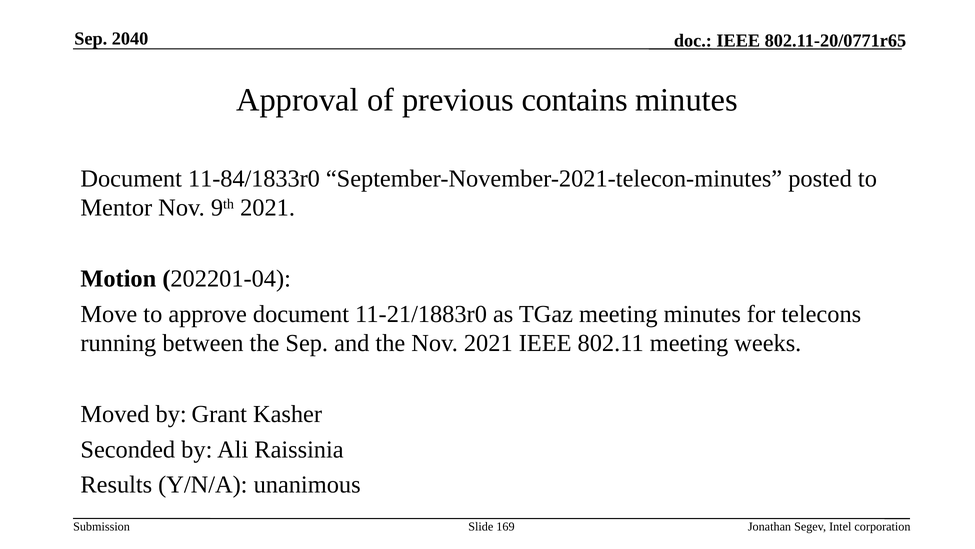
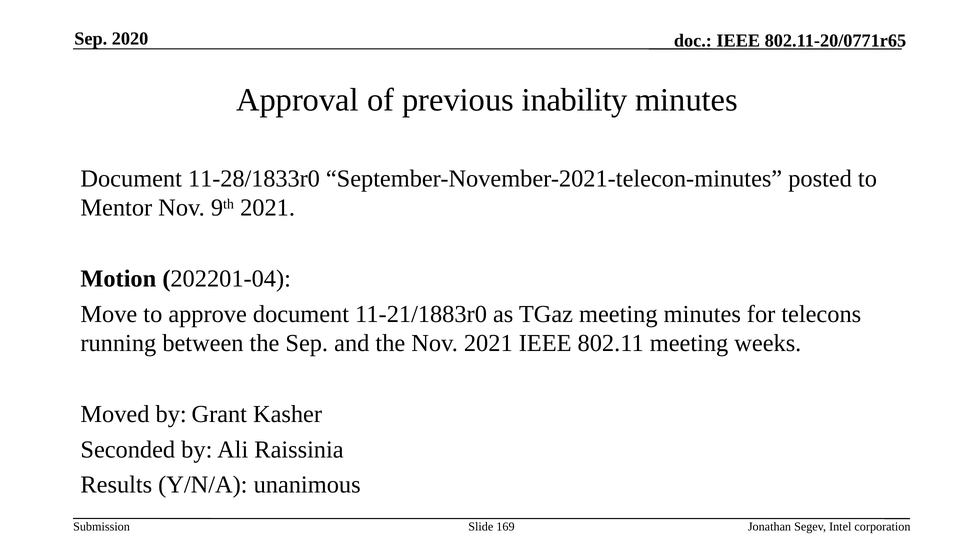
2040: 2040 -> 2020
contains: contains -> inability
11-84/1833r0: 11-84/1833r0 -> 11-28/1833r0
